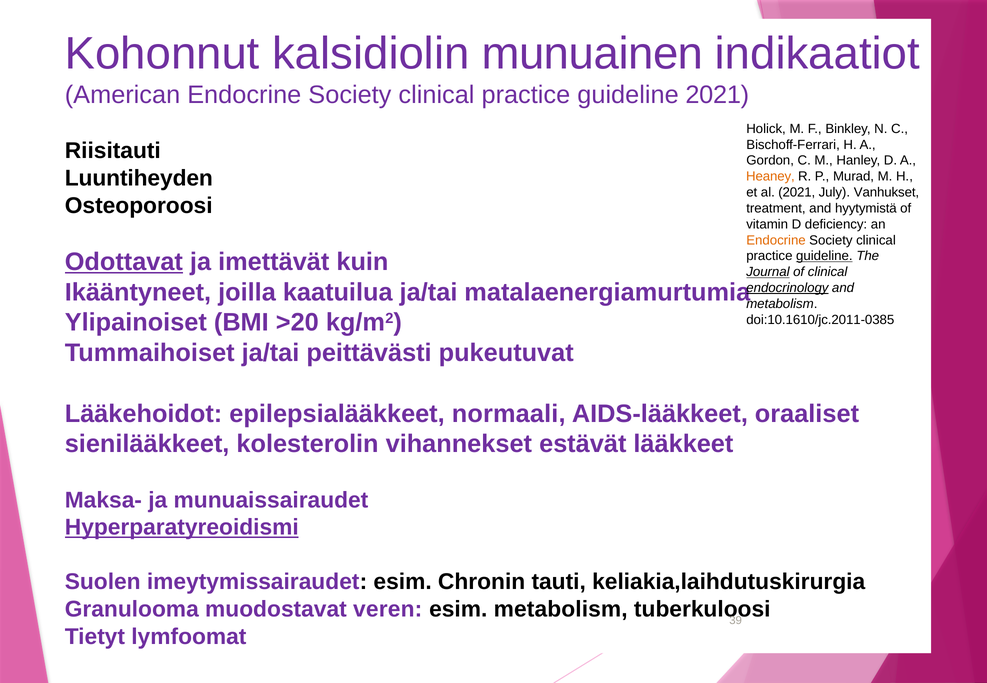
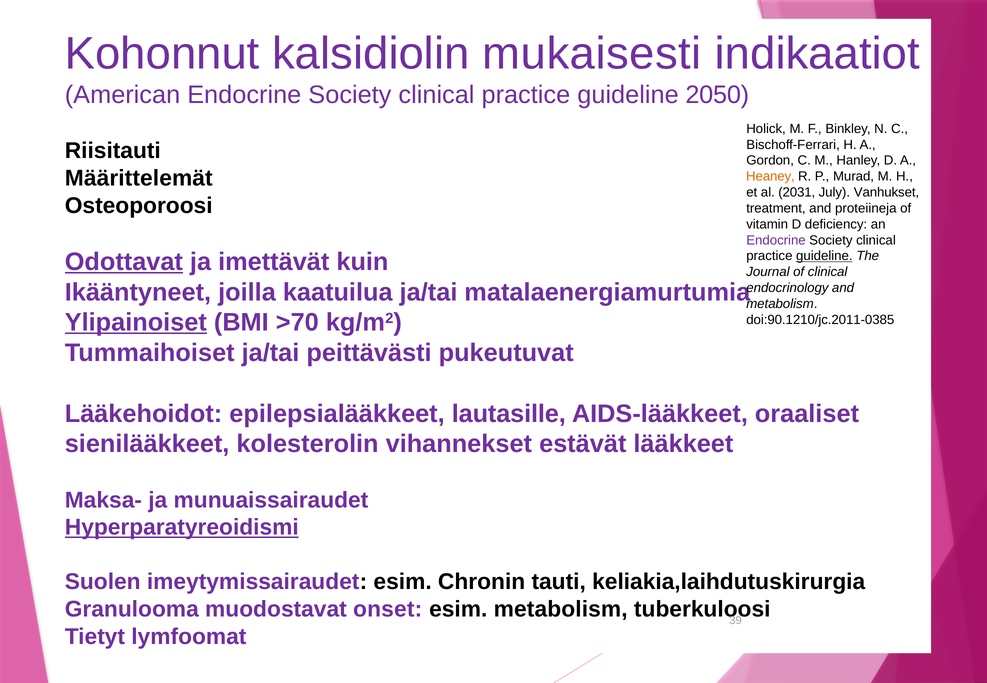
munuainen: munuainen -> mukaisesti
guideline 2021: 2021 -> 2050
Luuntiheyden: Luuntiheyden -> Määrittelemät
al 2021: 2021 -> 2031
hyytymistä: hyytymistä -> proteiineja
Endocrine at (776, 240) colour: orange -> purple
Journal underline: present -> none
endocrinology underline: present -> none
Ylipainoiset underline: none -> present
>20: >20 -> >70
doi:10.1610/jc.2011-0385: doi:10.1610/jc.2011-0385 -> doi:90.1210/jc.2011-0385
normaali: normaali -> lautasille
veren: veren -> onset
